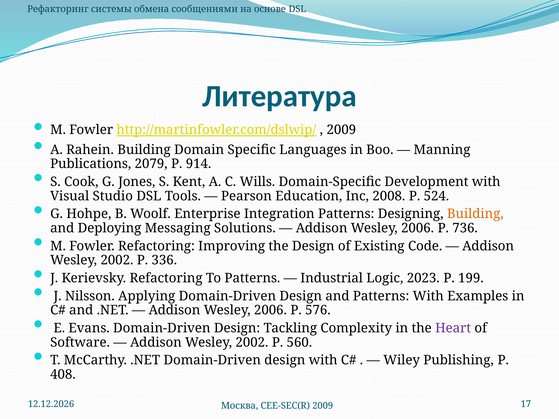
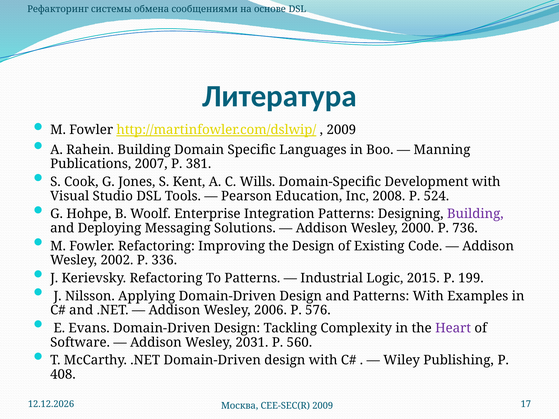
2079: 2079 -> 2007
914: 914 -> 381
Building at (475, 214) colour: orange -> purple
2006 at (418, 228): 2006 -> 2000
2023: 2023 -> 2015
2002 at (252, 343): 2002 -> 2031
